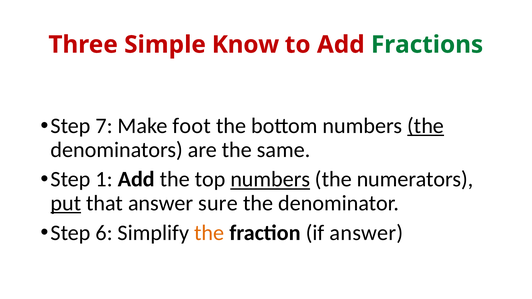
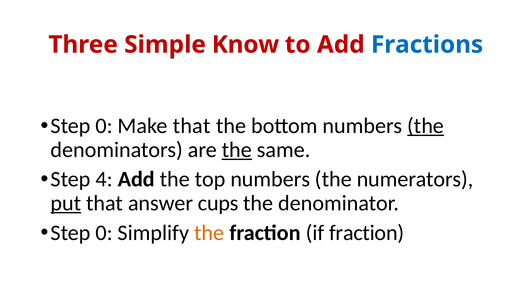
Fractions colour: green -> blue
7 at (104, 126): 7 -> 0
Make foot: foot -> that
the at (237, 150) underline: none -> present
1: 1 -> 4
numbers at (270, 179) underline: present -> none
sure: sure -> cups
6 at (104, 233): 6 -> 0
if answer: answer -> fraction
